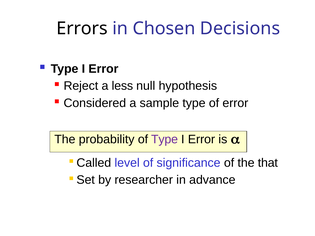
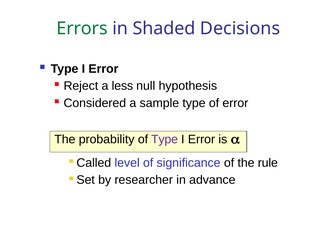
Errors colour: black -> green
Chosen: Chosen -> Shaded
that: that -> rule
